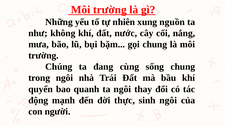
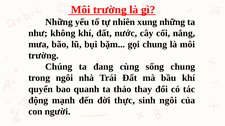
xung nguồn: nguồn -> những
ta ngôi: ngôi -> thảo
